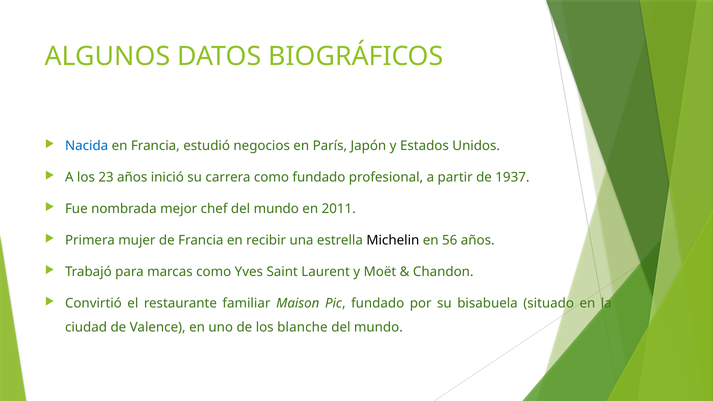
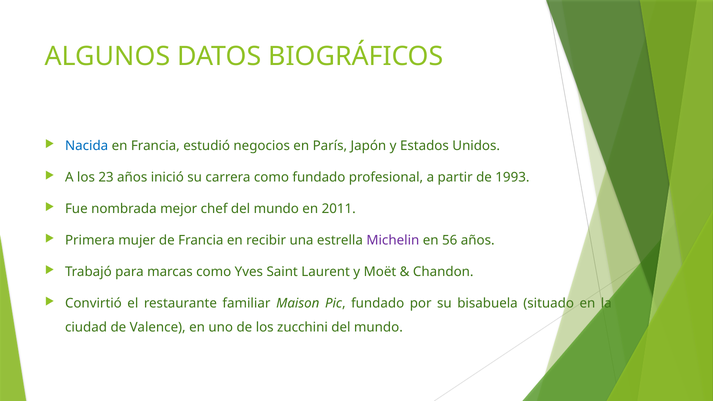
1937: 1937 -> 1993
Michelin colour: black -> purple
blanche: blanche -> zucchini
